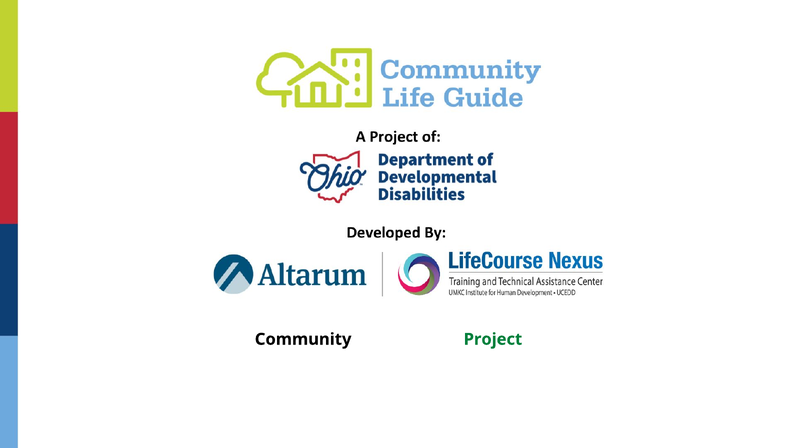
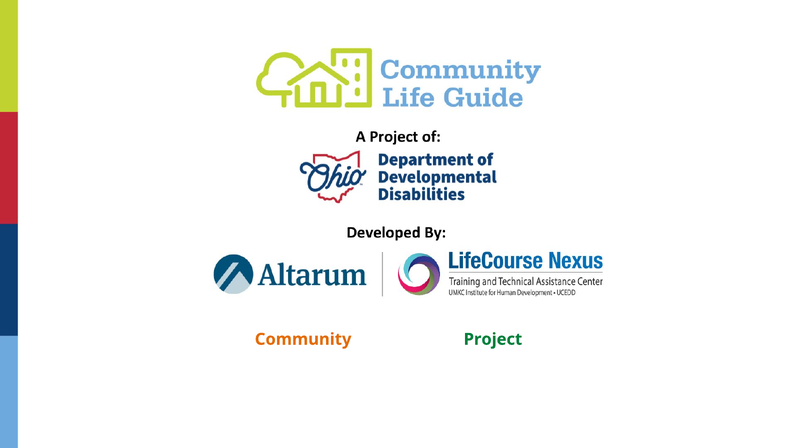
Community colour: black -> orange
